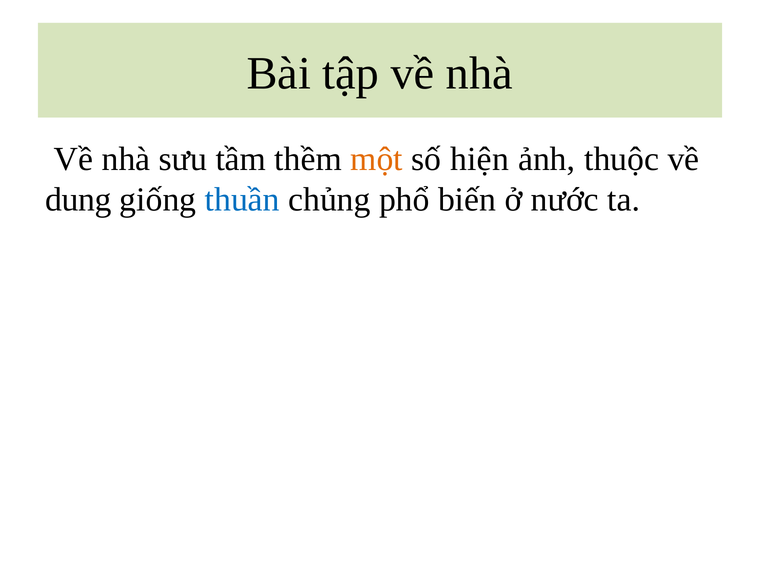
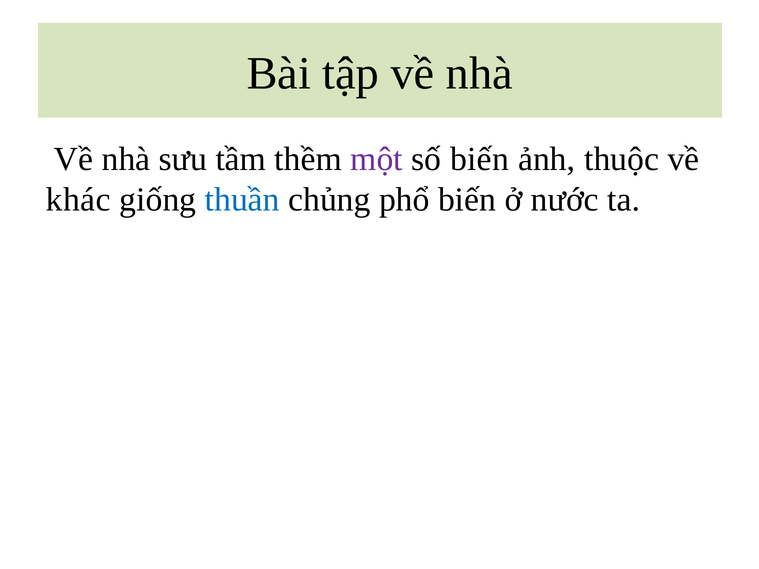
một colour: orange -> purple
số hiện: hiện -> biến
dung: dung -> khác
